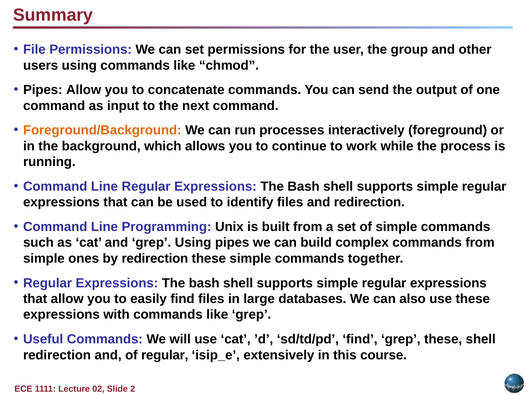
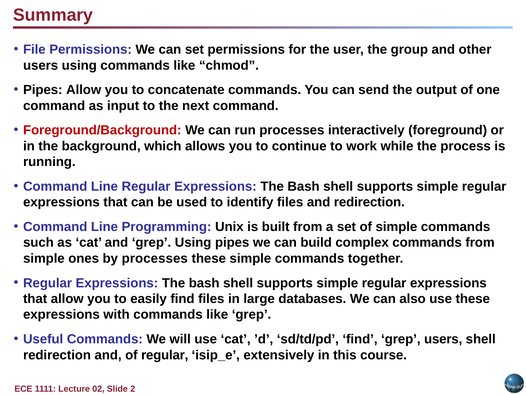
Foreground/Background colour: orange -> red
by redirection: redirection -> processes
grep these: these -> users
